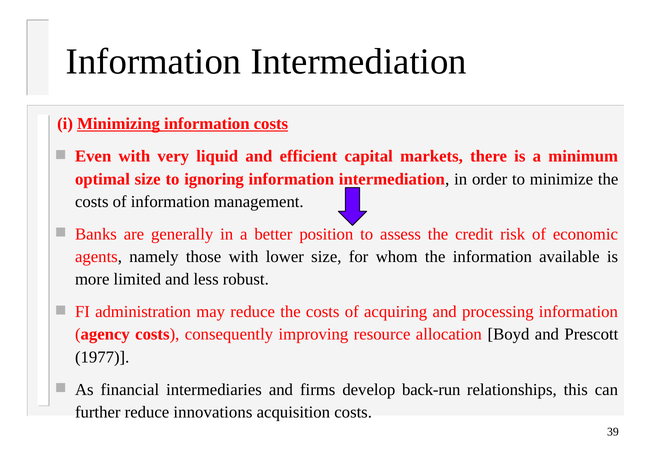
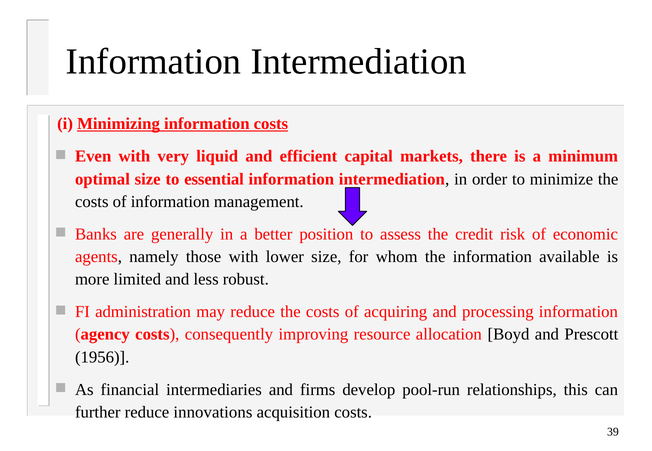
ignoring: ignoring -> essential
1977: 1977 -> 1956
back-run: back-run -> pool-run
